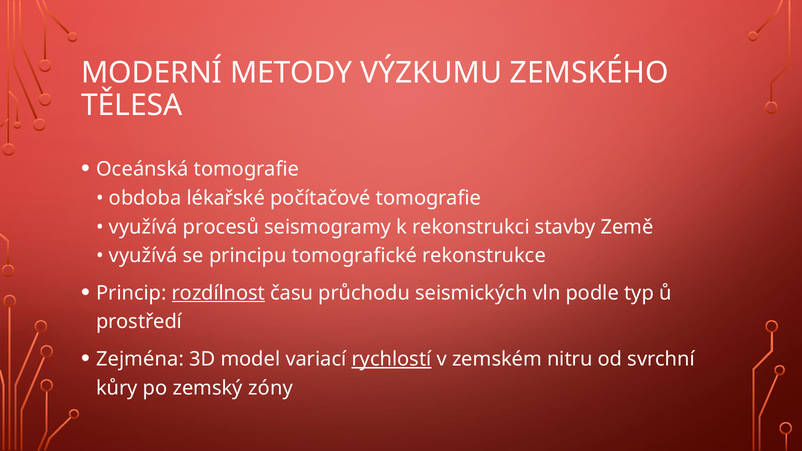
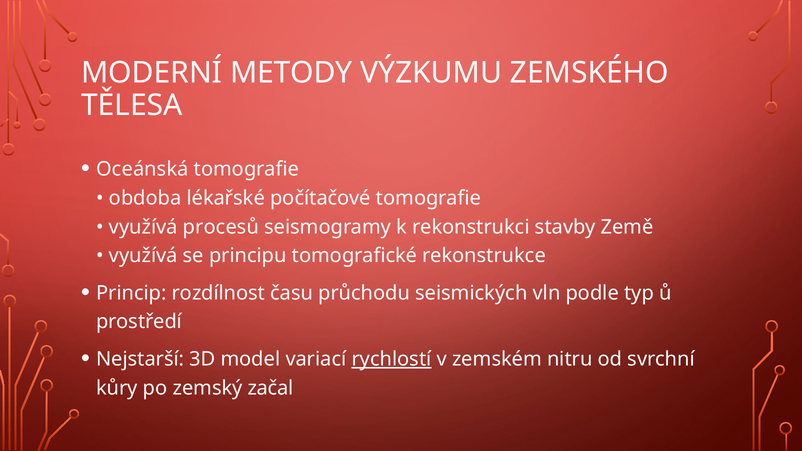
rozdílnost underline: present -> none
Zejména: Zejména -> Nejstarší
zóny: zóny -> začal
